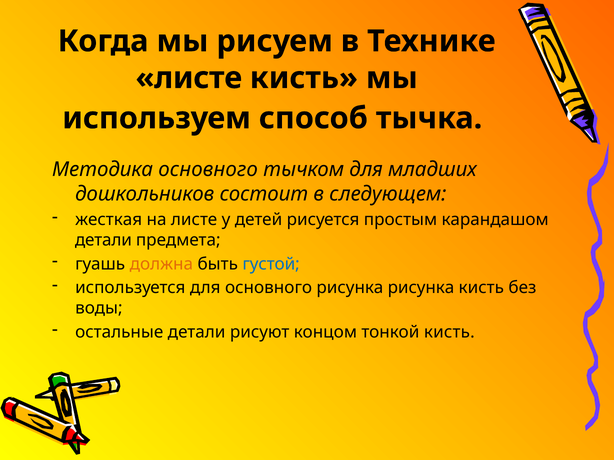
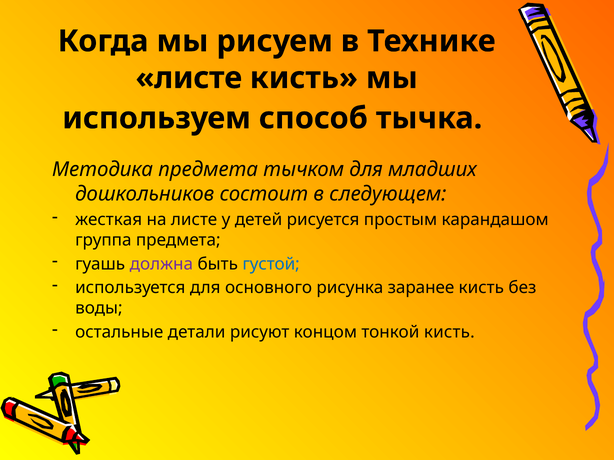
Методика основного: основного -> предмета
детали at (103, 240): детали -> группа
должна colour: orange -> purple
рисунка рисунка: рисунка -> заранее
